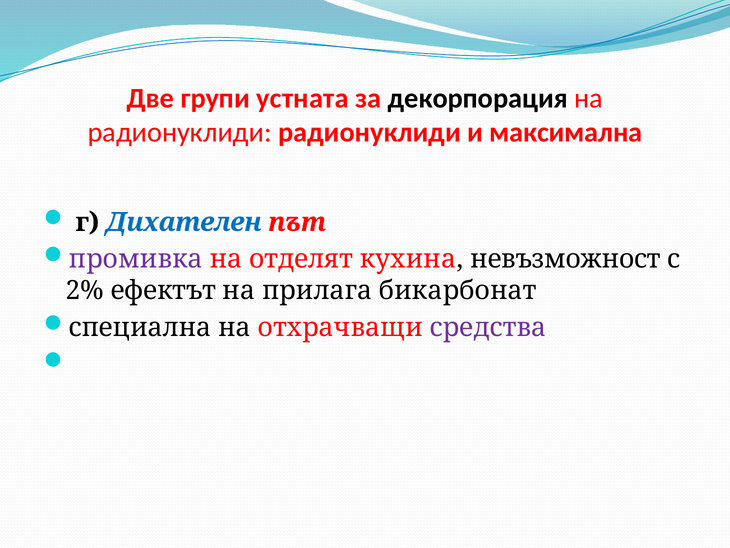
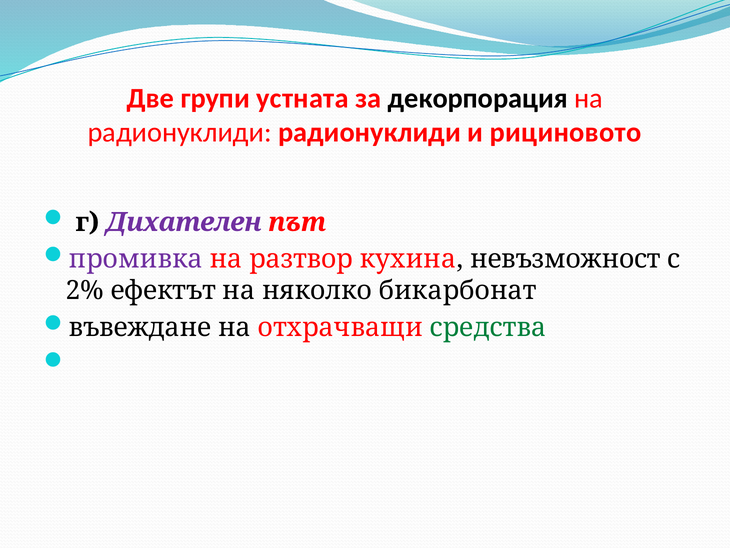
максимална: максимална -> рициновото
Дихателен colour: blue -> purple
отделят: отделят -> разтвор
прилага: прилага -> няколко
специална: специална -> въвеждане
средства colour: purple -> green
